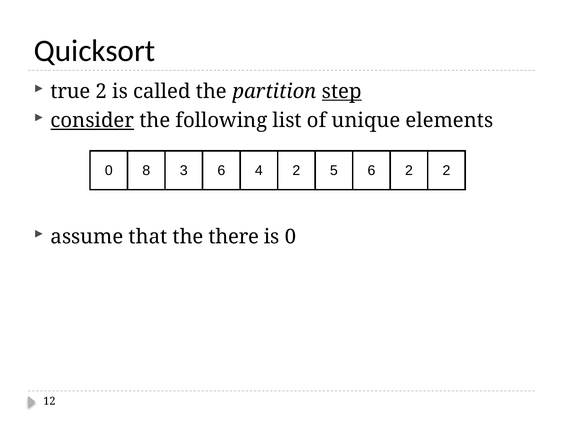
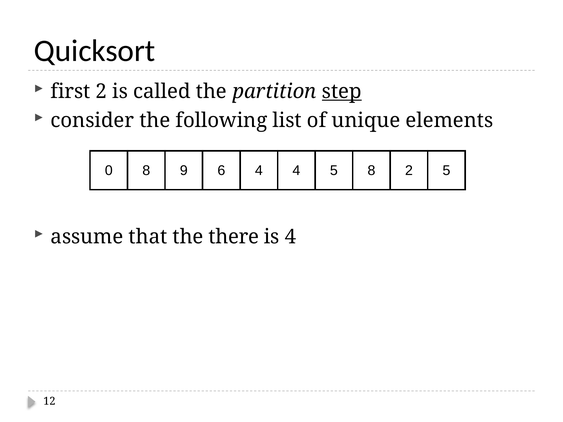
true: true -> first
consider underline: present -> none
3: 3 -> 9
4 2: 2 -> 4
5 6: 6 -> 8
2 2: 2 -> 5
is 0: 0 -> 4
